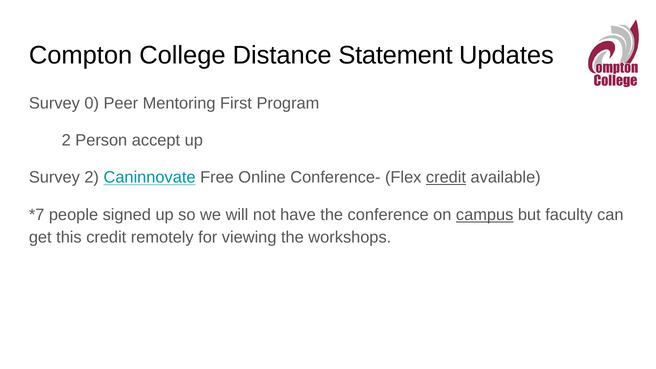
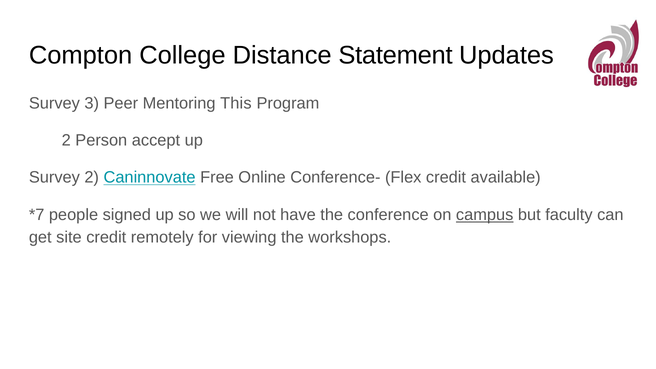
0: 0 -> 3
First: First -> This
credit at (446, 178) underline: present -> none
this: this -> site
